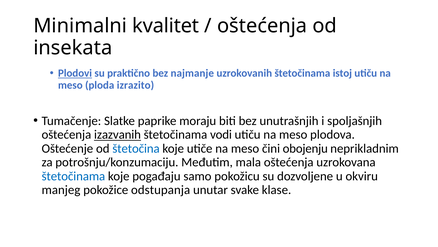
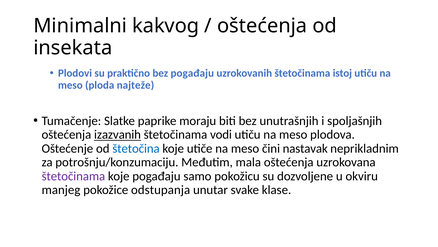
kvalitet: kvalitet -> kakvog
Plodovi underline: present -> none
bez najmanje: najmanje -> pogađaju
izrazito: izrazito -> najteže
obojenju: obojenju -> nastavak
štetočinama at (73, 176) colour: blue -> purple
